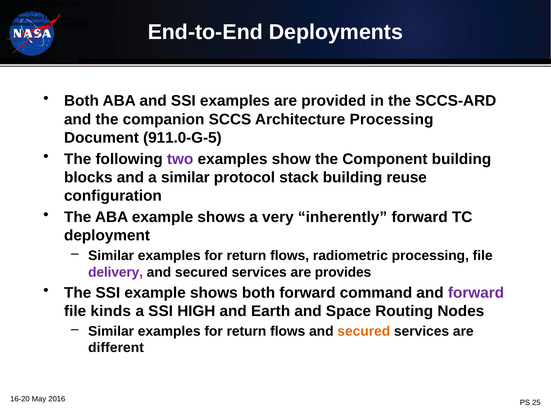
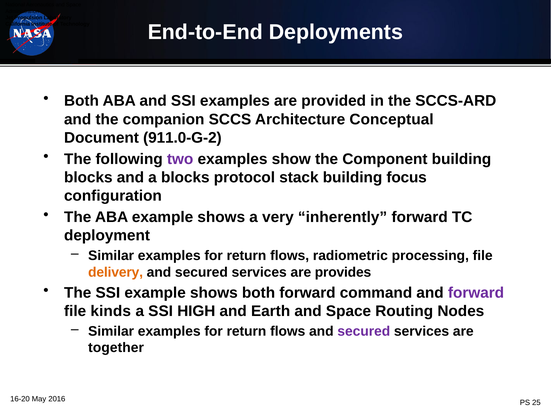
Architecture Processing: Processing -> Conceptual
911.0-G-5: 911.0-G-5 -> 911.0-G-2
a similar: similar -> blocks
reuse: reuse -> focus
delivery colour: purple -> orange
secured at (364, 331) colour: orange -> purple
different: different -> together
